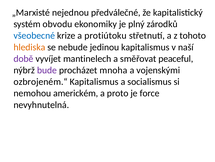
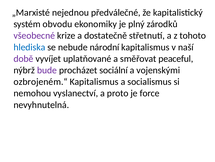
všeobecné colour: blue -> purple
protiútoku: protiútoku -> dostatečně
hlediska colour: orange -> blue
jedinou: jedinou -> národní
mantinelech: mantinelech -> uplatňované
mnoha: mnoha -> sociální
americkém: americkém -> vyslanectví
